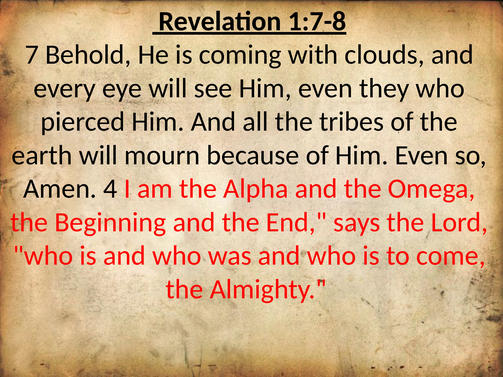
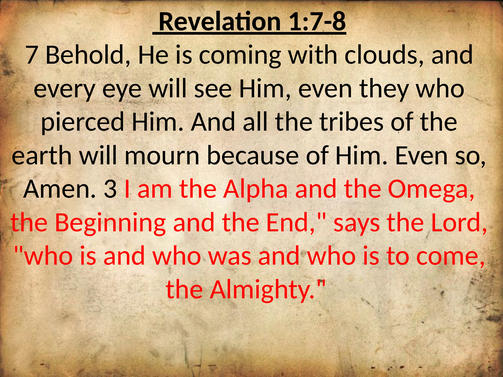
4: 4 -> 3
